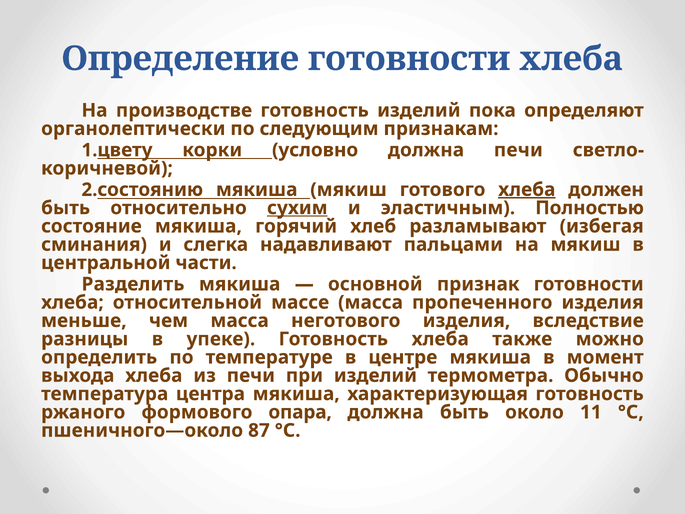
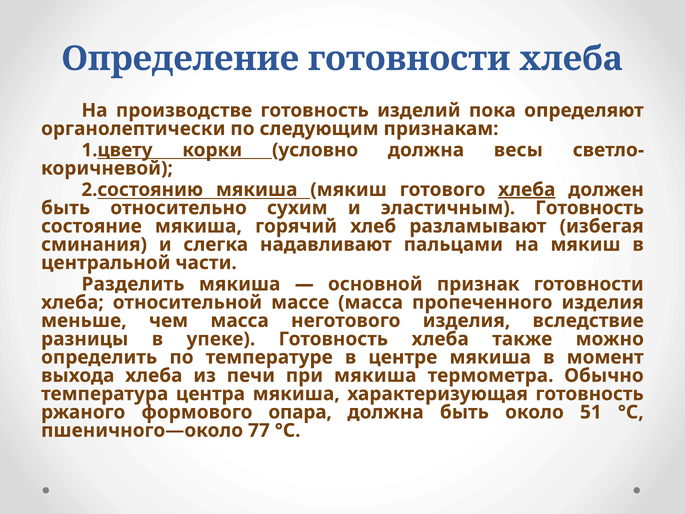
должна печи: печи -> весы
сухим underline: present -> none
эластичным Полностью: Полностью -> Готовность
при изделий: изделий -> мякиша
11: 11 -> 51
87: 87 -> 77
